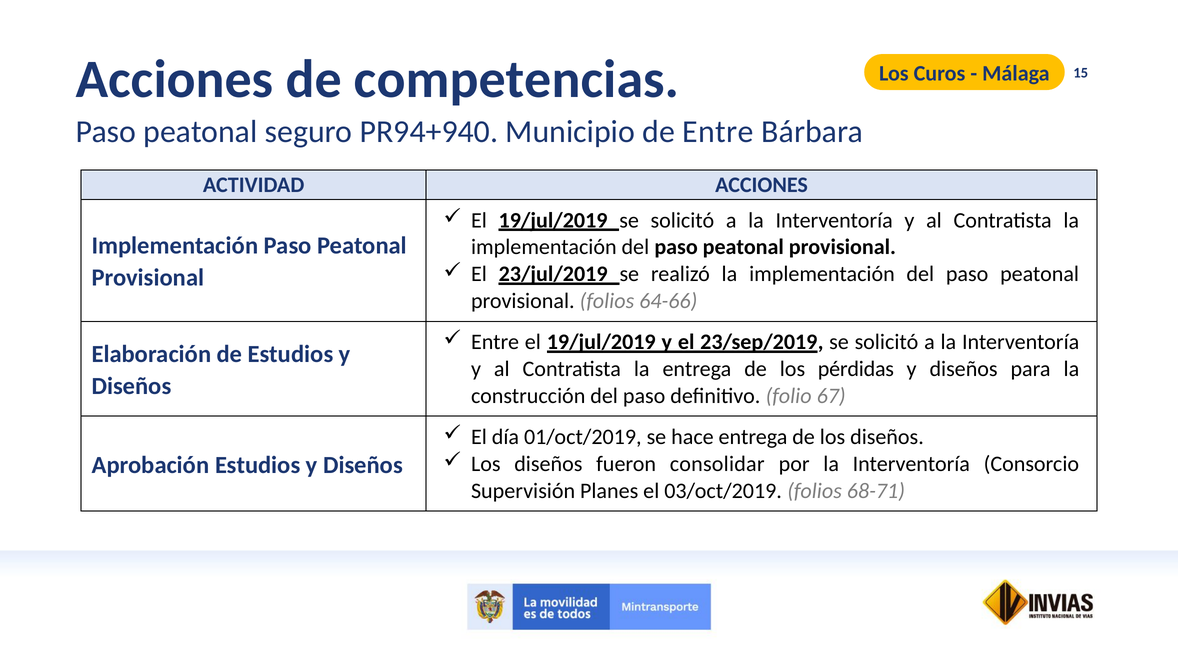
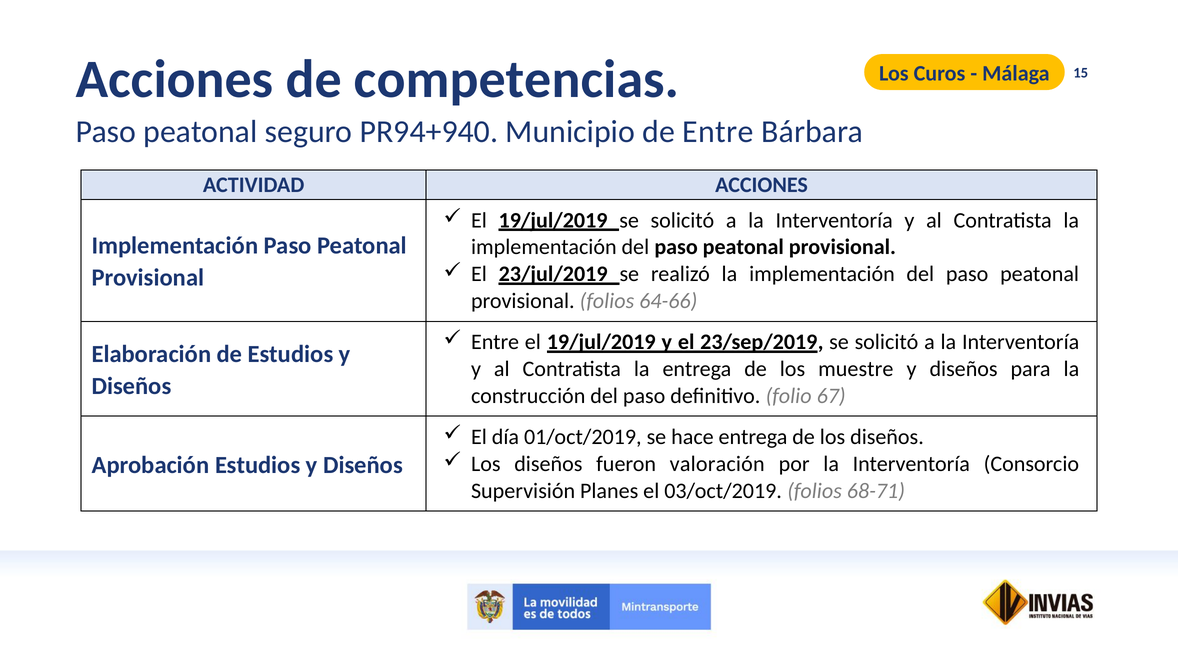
pérdidas: pérdidas -> muestre
consolidar: consolidar -> valoración
